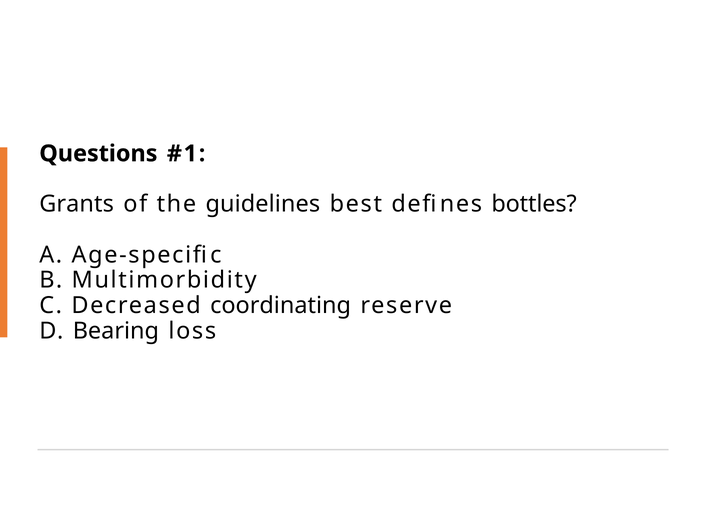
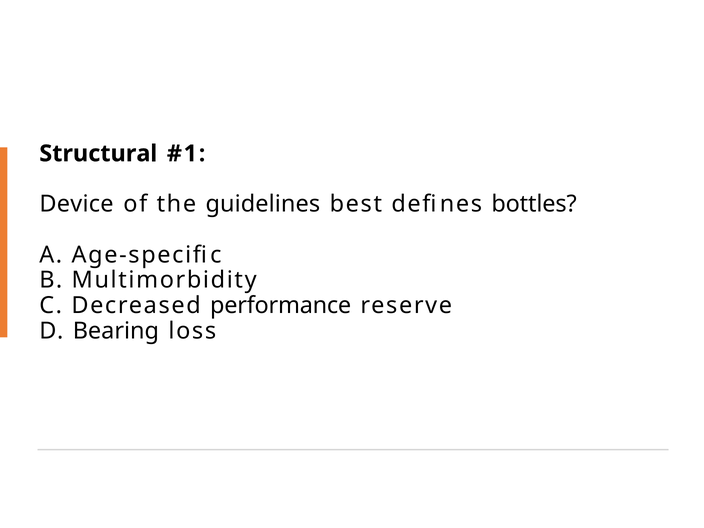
Questions: Questions -> Structural
Grants: Grants -> Device
coordinating: coordinating -> performance
